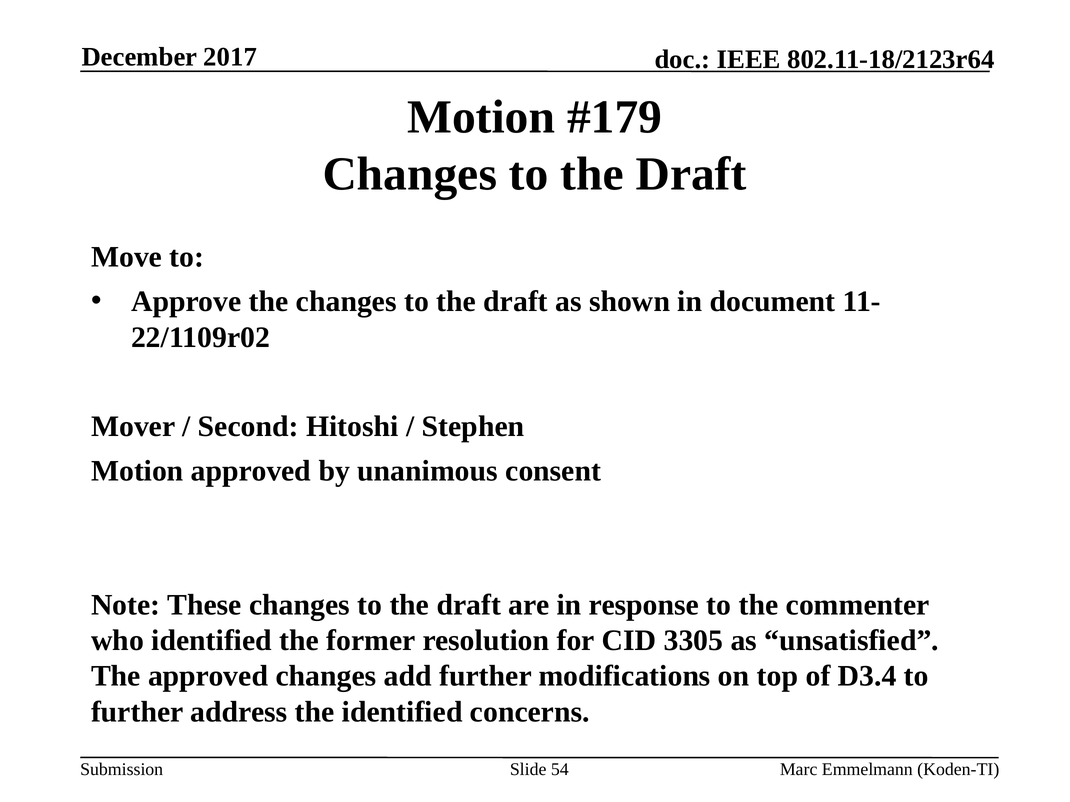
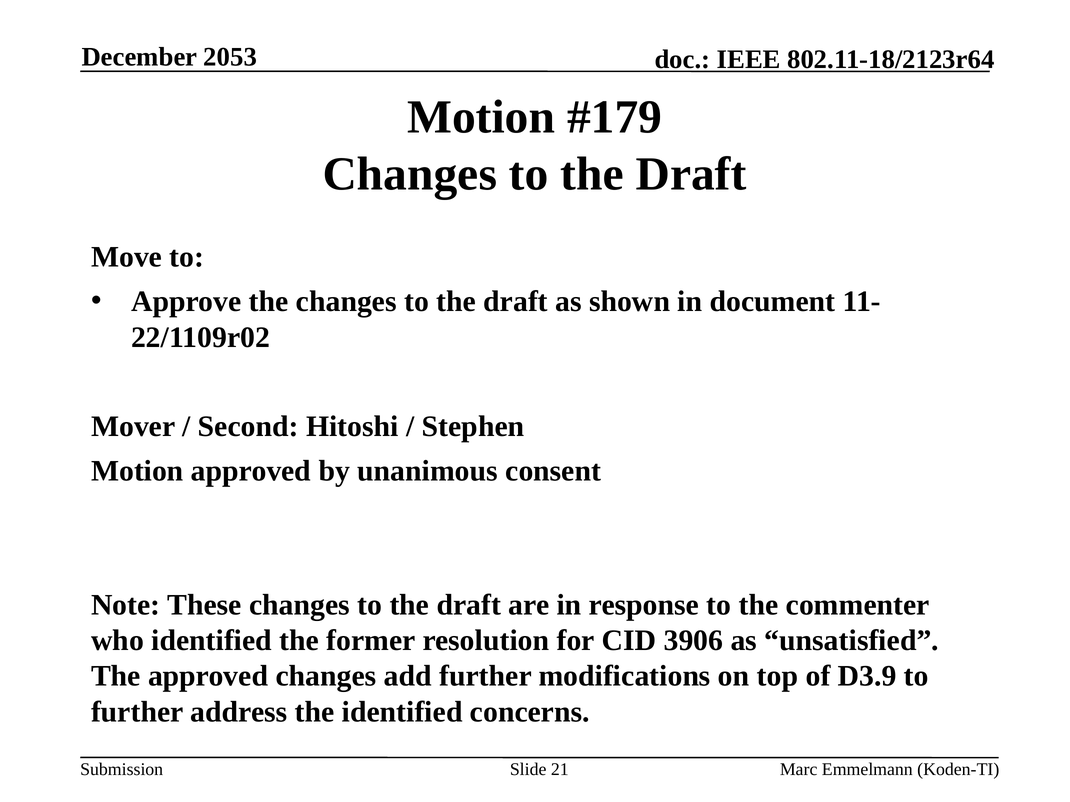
2017: 2017 -> 2053
3305: 3305 -> 3906
D3.4: D3.4 -> D3.9
54: 54 -> 21
